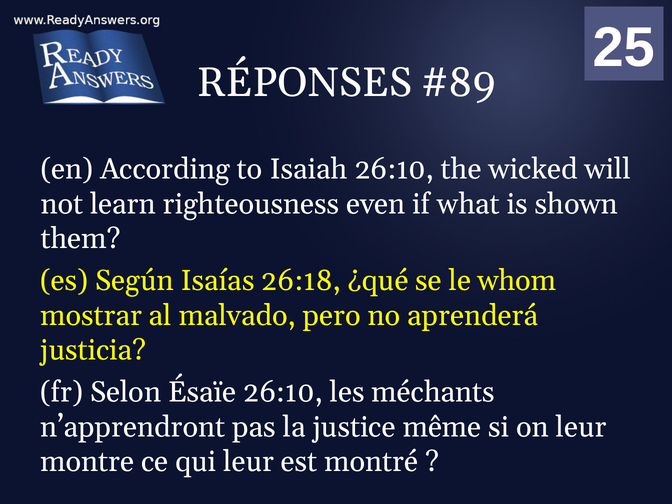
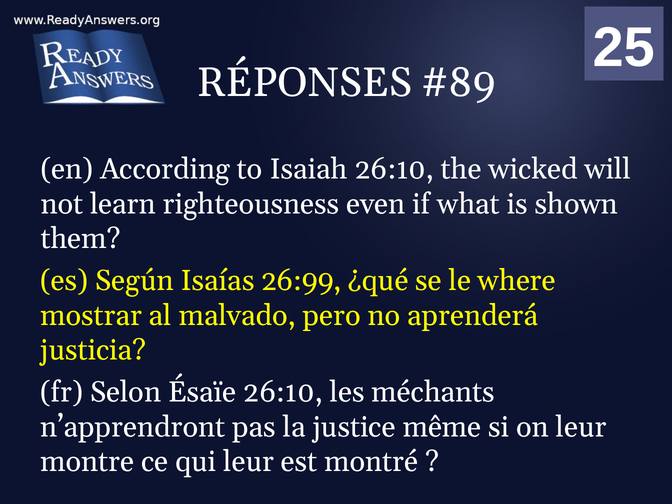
26:18: 26:18 -> 26:99
whom: whom -> where
